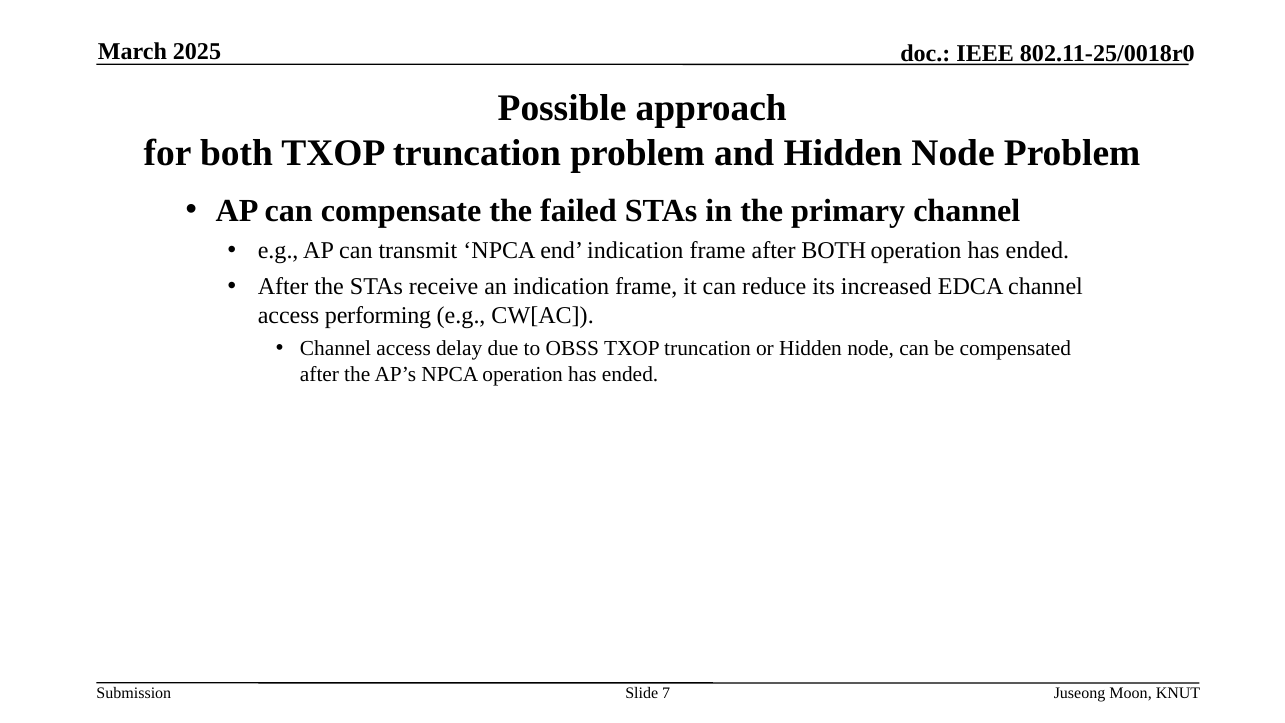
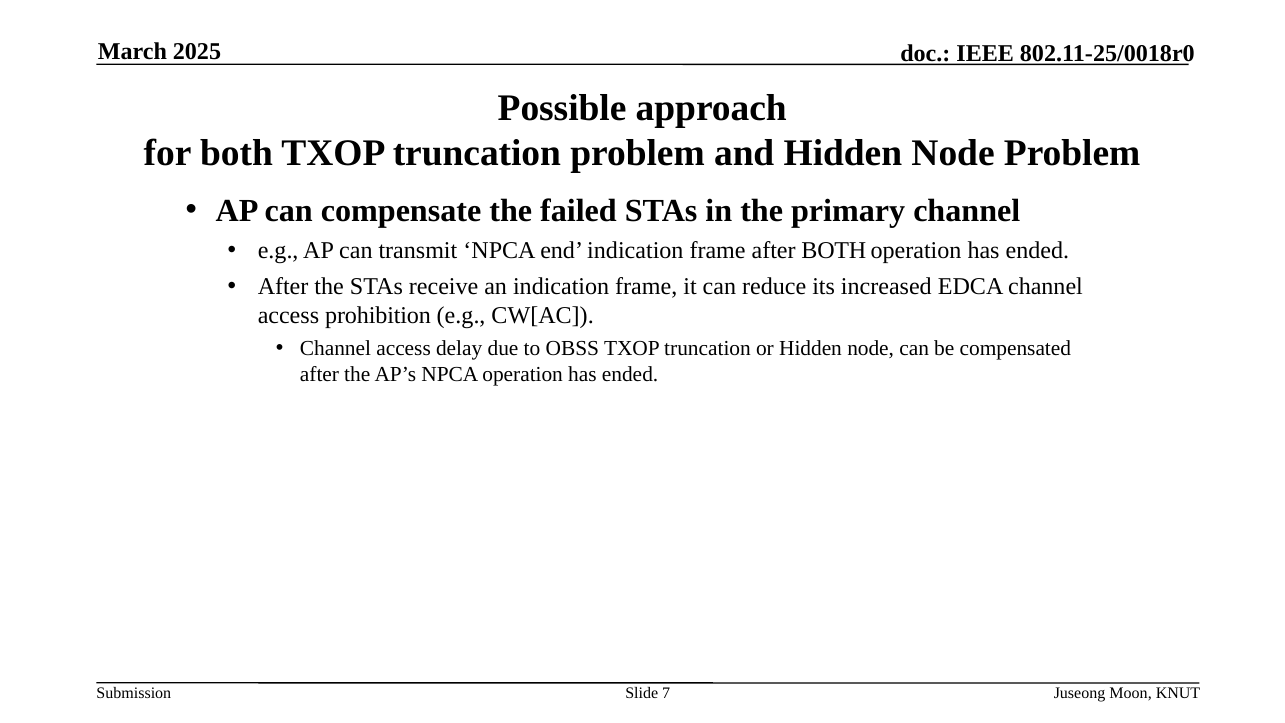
performing: performing -> prohibition
